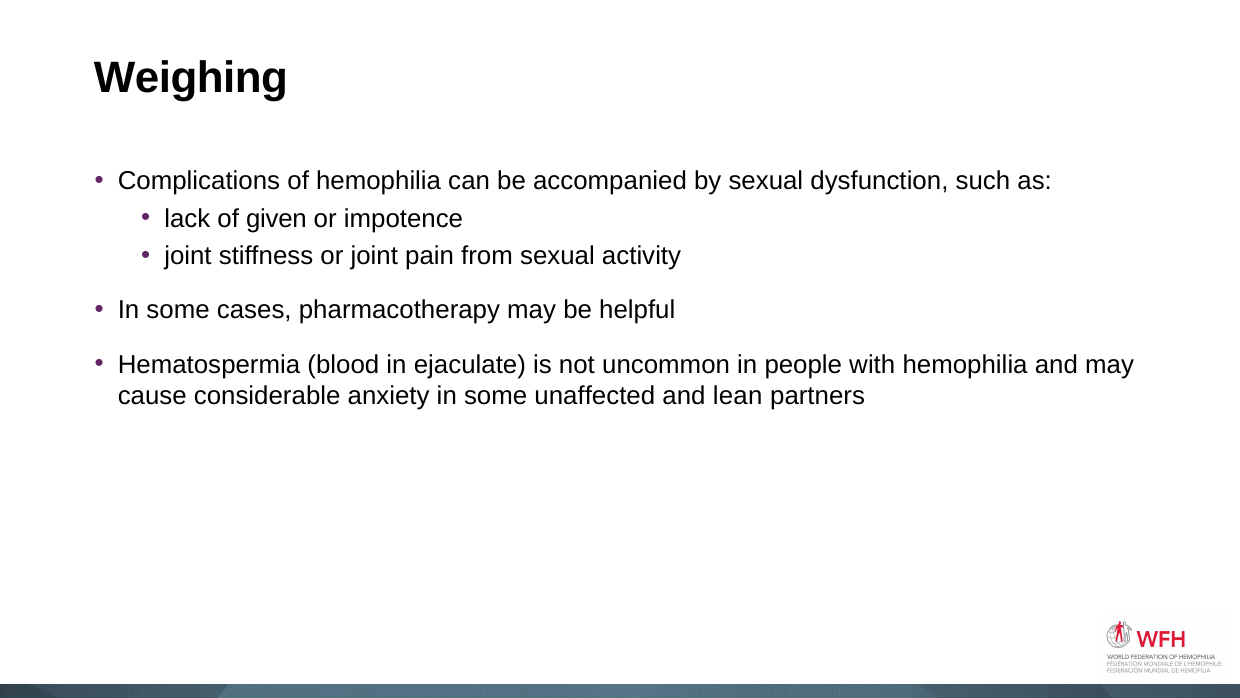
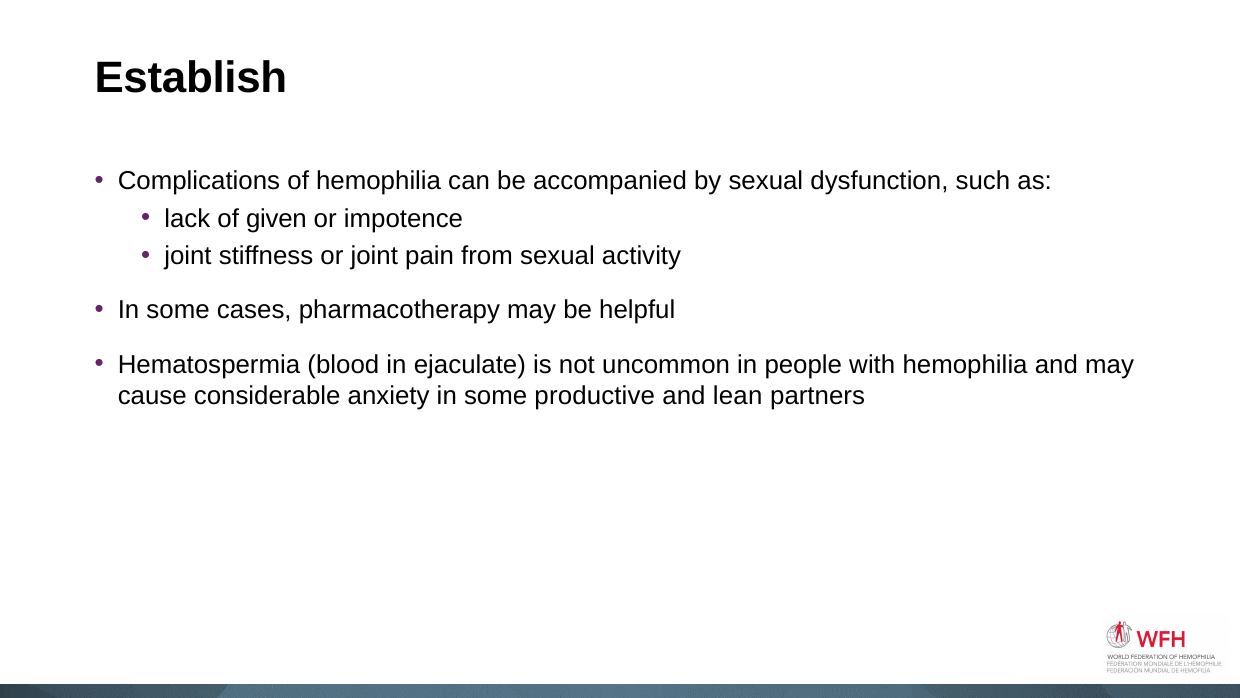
Weighing: Weighing -> Establish
unaffected: unaffected -> productive
